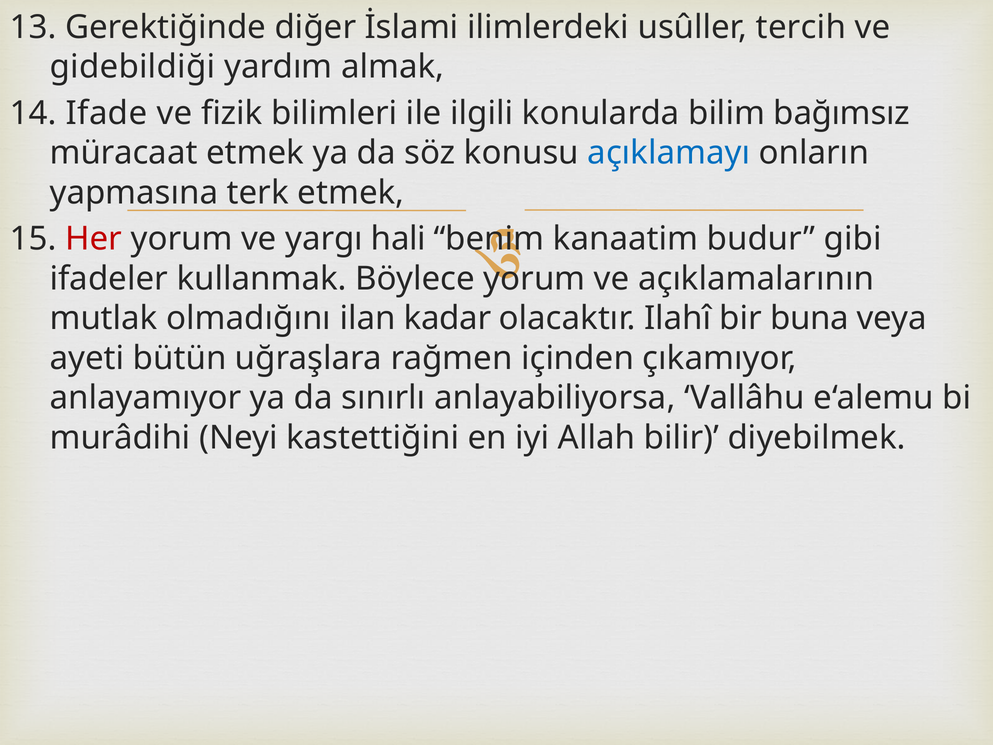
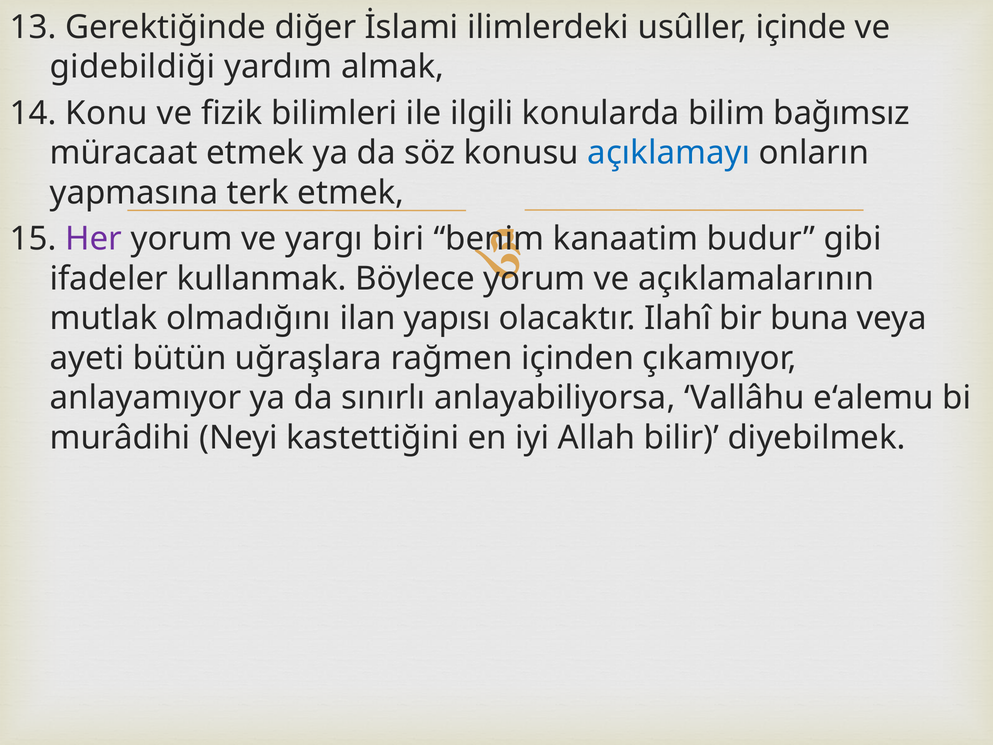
tercih: tercih -> içinde
Ifade: Ifade -> Konu
Her colour: red -> purple
hali: hali -> biri
kadar: kadar -> yapısı
